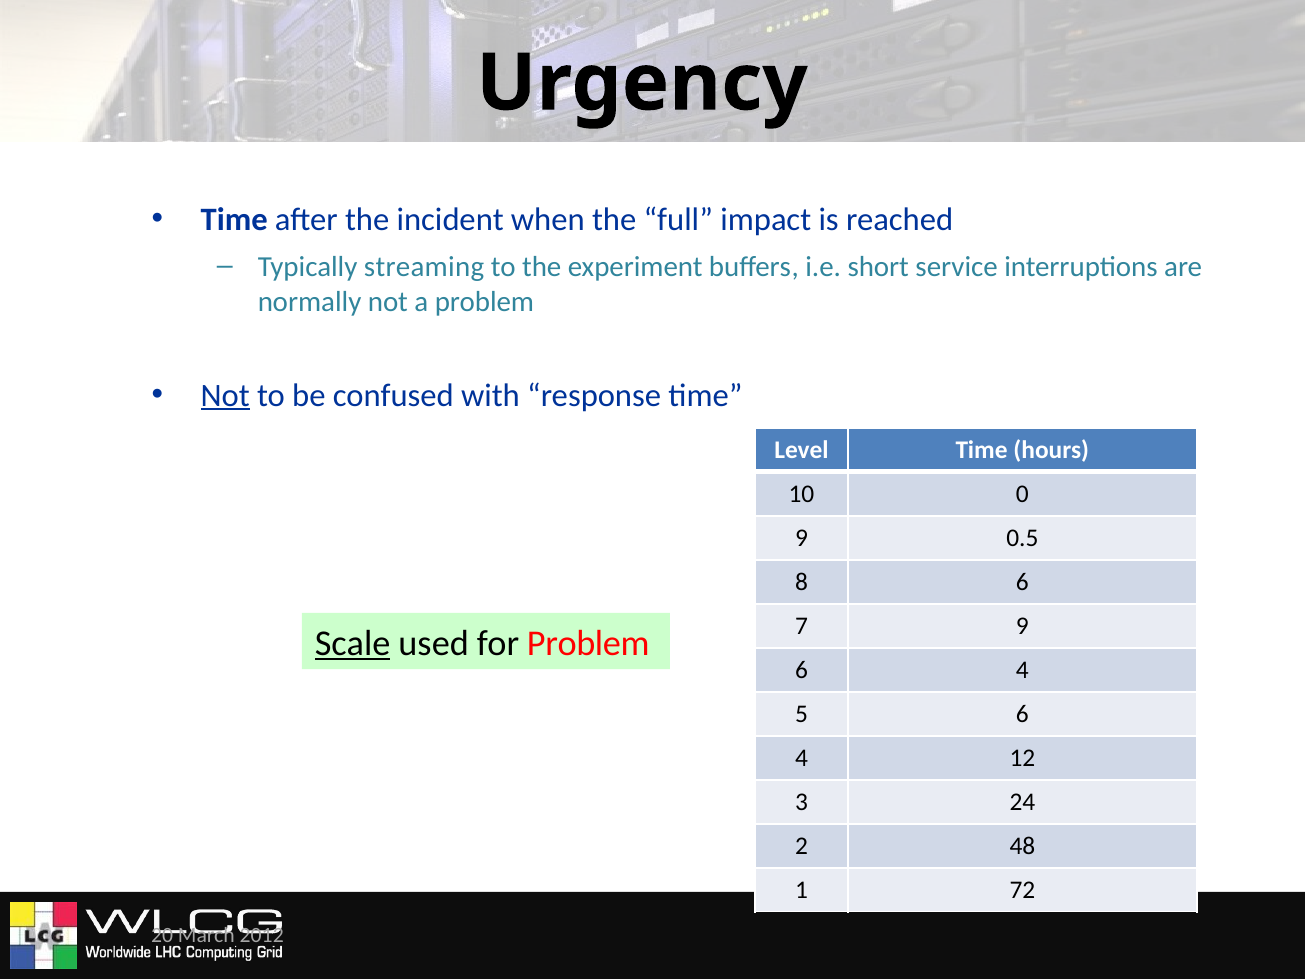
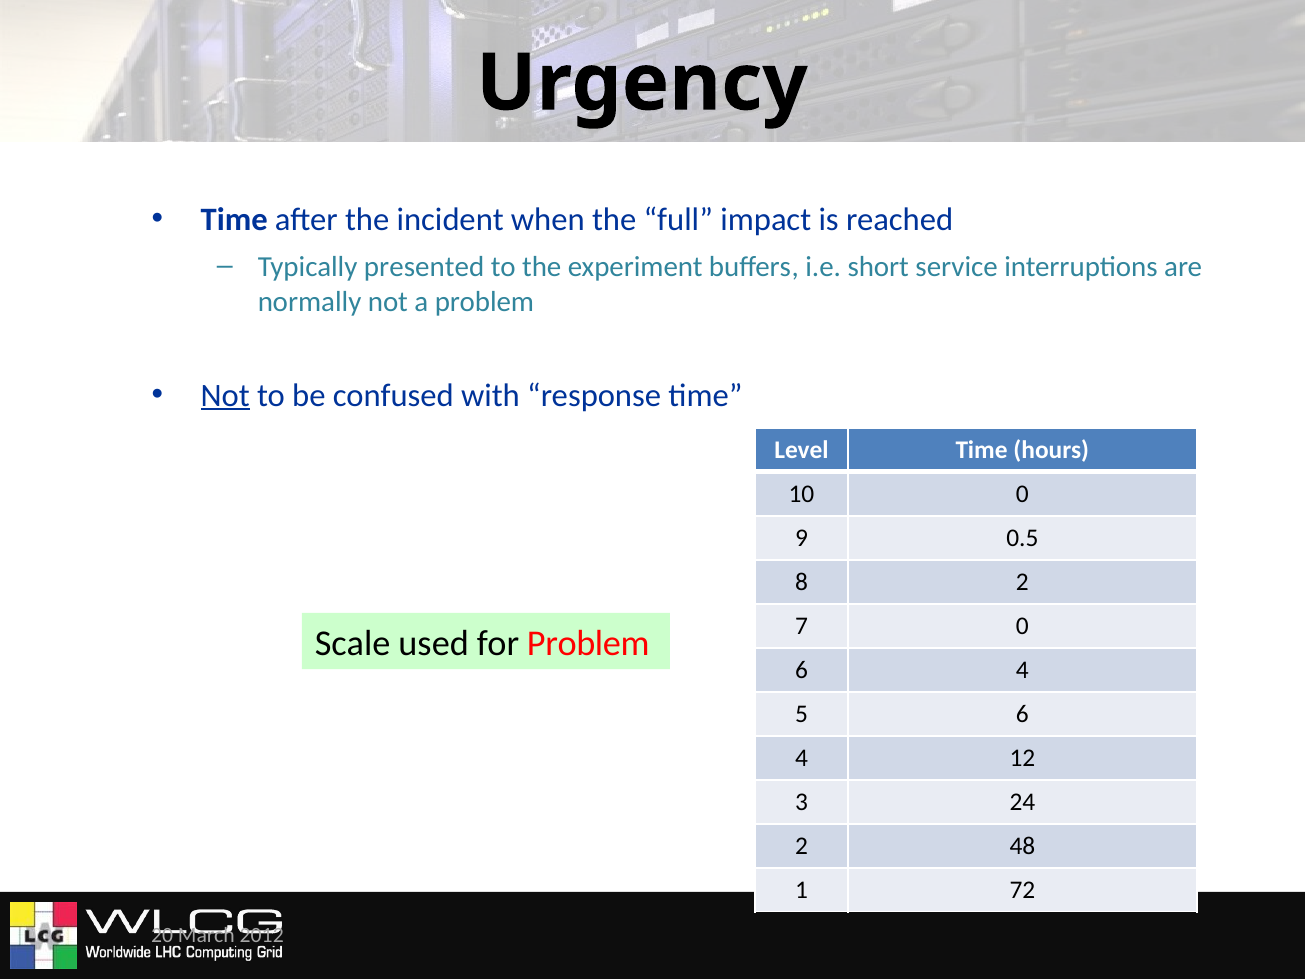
streaming: streaming -> presented
8 6: 6 -> 2
7 9: 9 -> 0
Scale underline: present -> none
